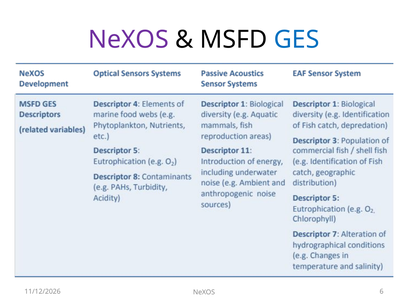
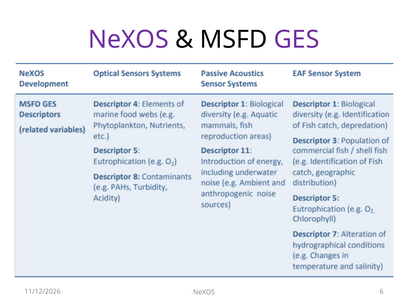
GES colour: blue -> purple
